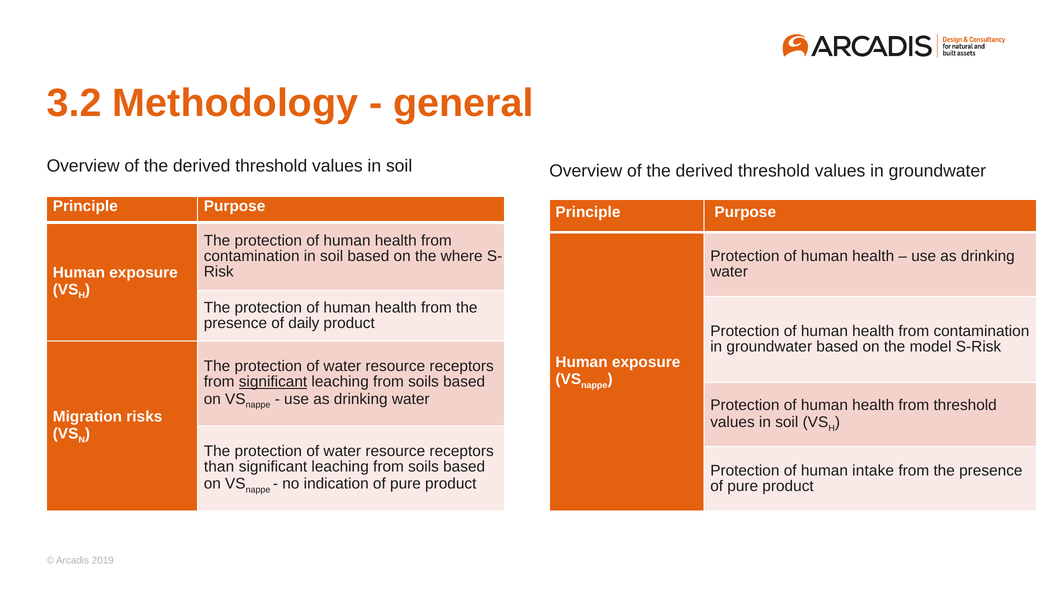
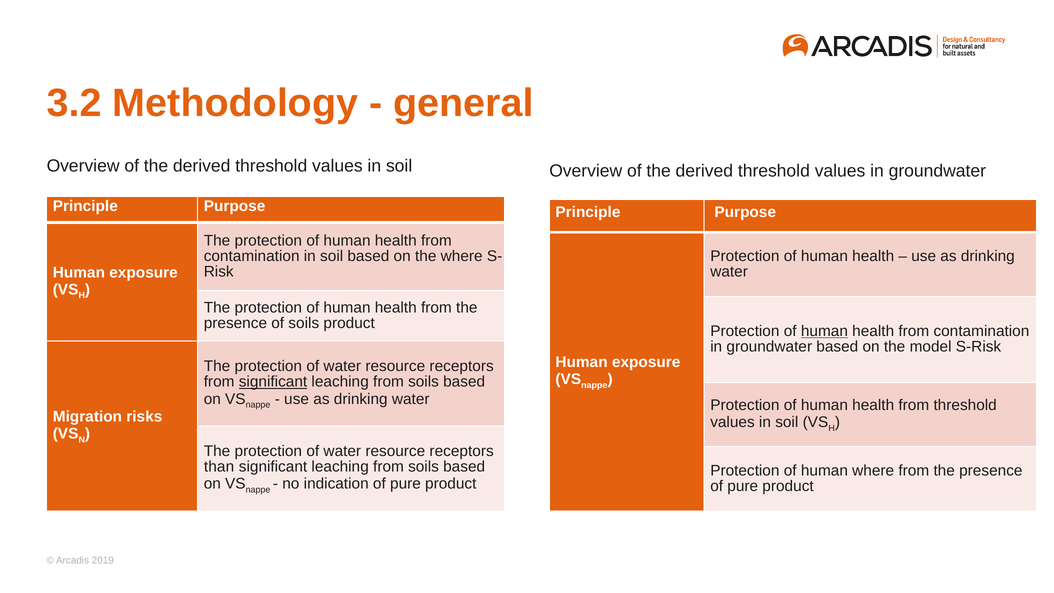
of daily: daily -> soils
human at (824, 331) underline: none -> present
human intake: intake -> where
